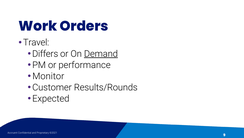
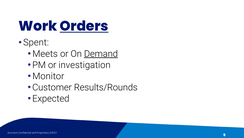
Orders underline: none -> present
Travel: Travel -> Spent
Differs: Differs -> Meets
performance: performance -> investigation
